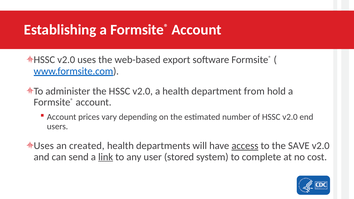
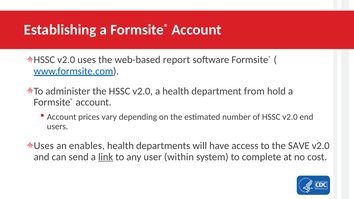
export: export -> report
created: created -> enables
access underline: present -> none
stored: stored -> within
